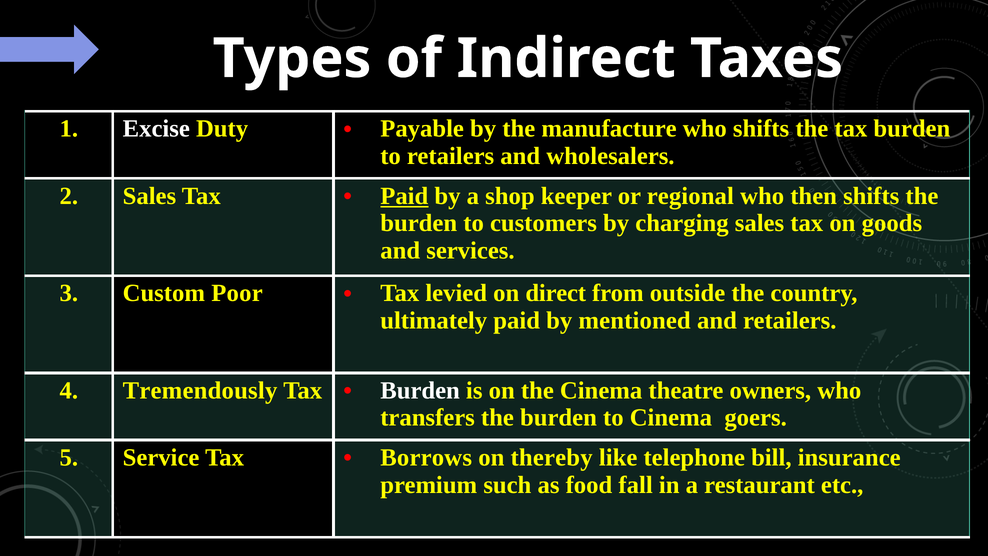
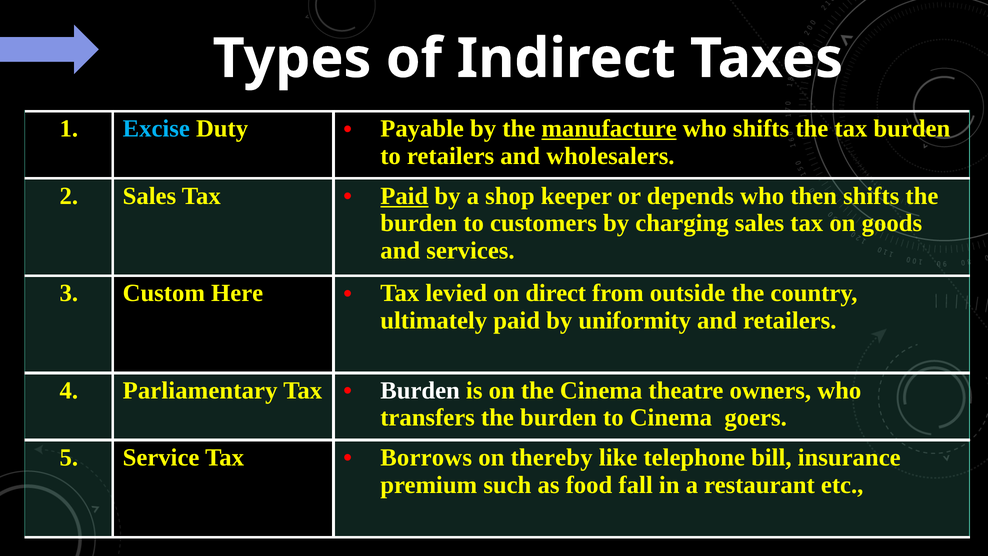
Excise colour: white -> light blue
manufacture underline: none -> present
regional: regional -> depends
Poor: Poor -> Here
mentioned: mentioned -> uniformity
Tremendously: Tremendously -> Parliamentary
